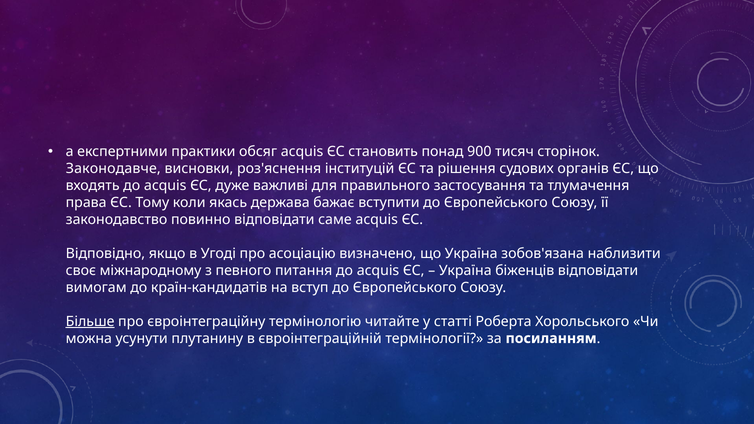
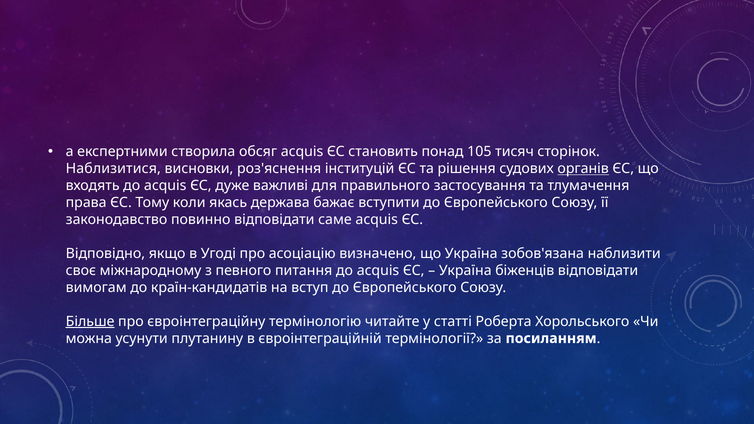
практики: практики -> створила
900: 900 -> 105
Законодавче: Законодавче -> Наблизитися
органів underline: none -> present
